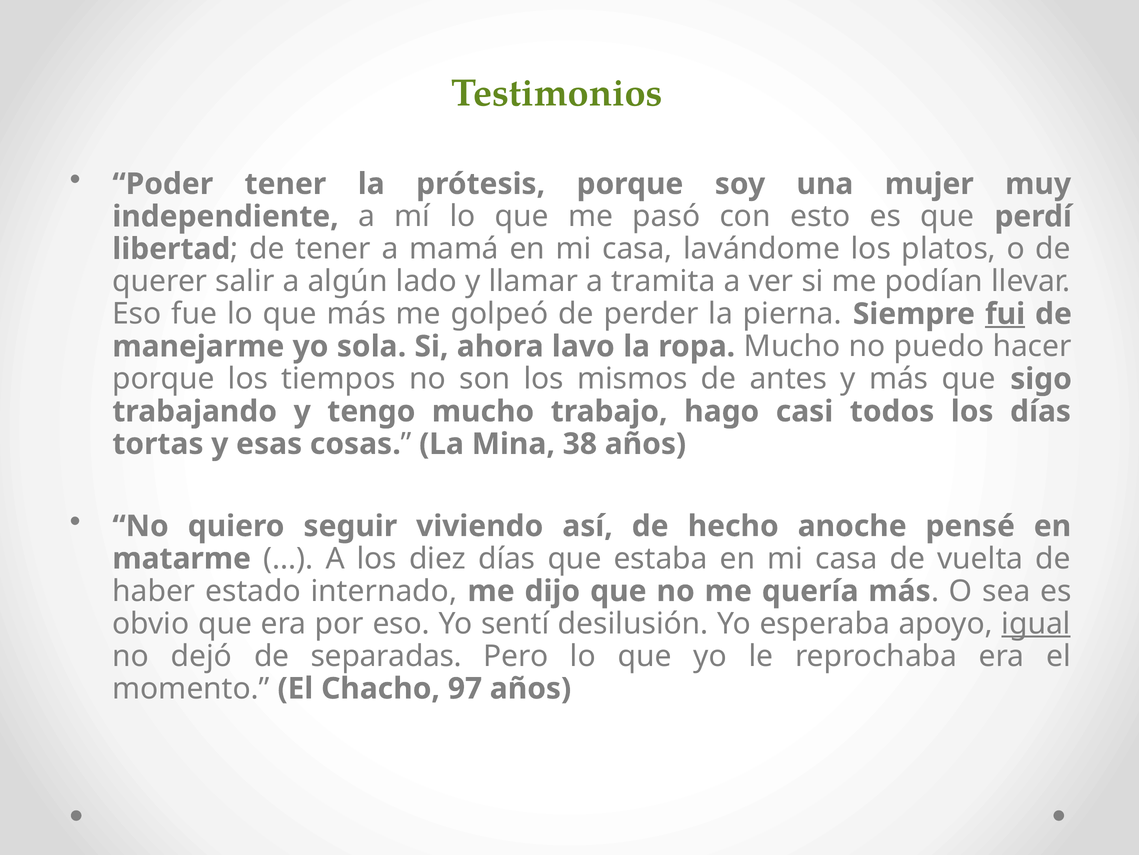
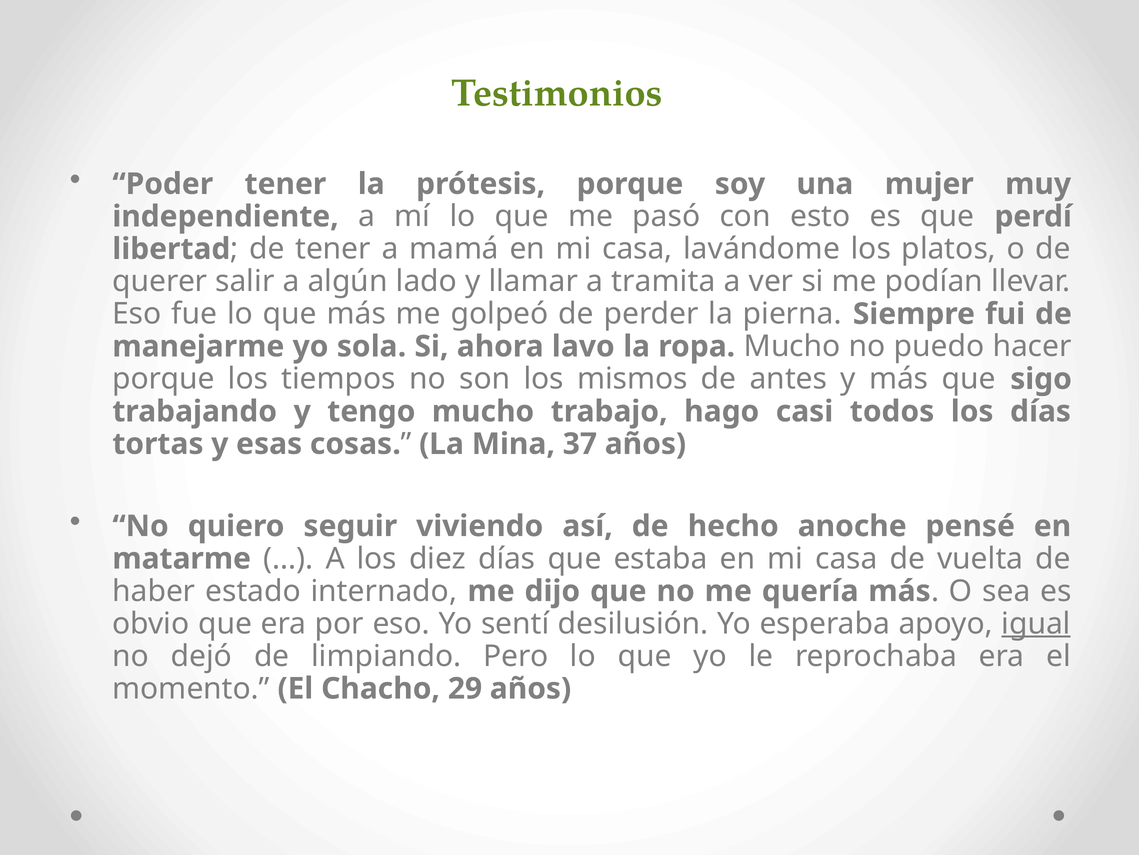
fui underline: present -> none
38: 38 -> 37
separadas: separadas -> limpiando
97: 97 -> 29
